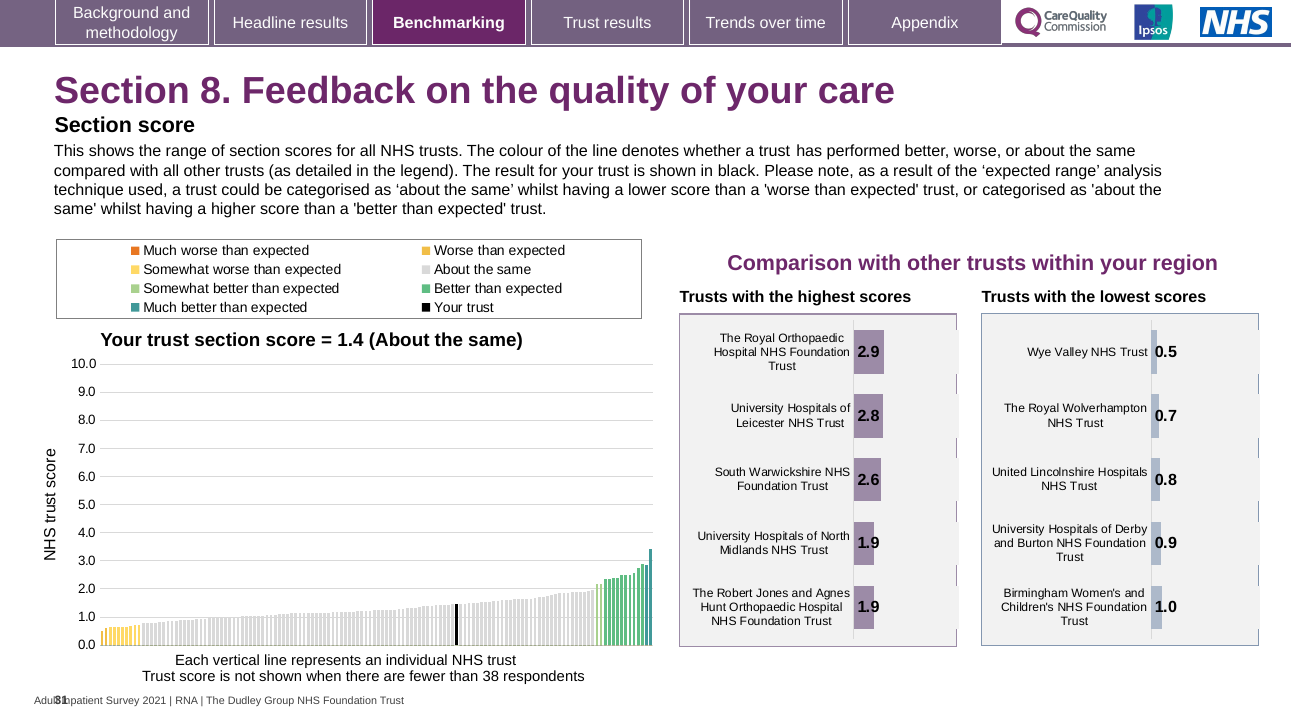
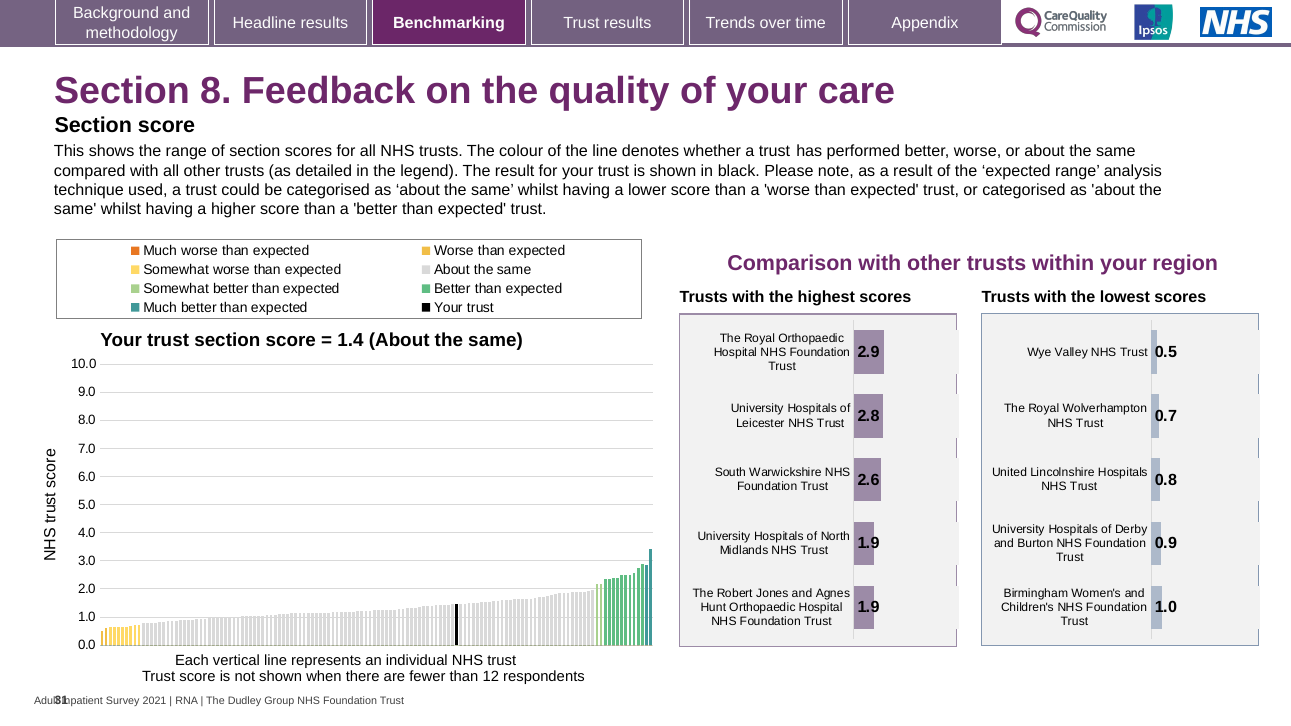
38: 38 -> 12
